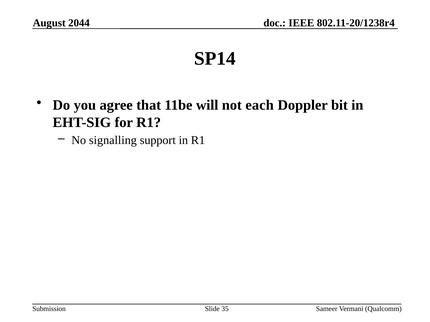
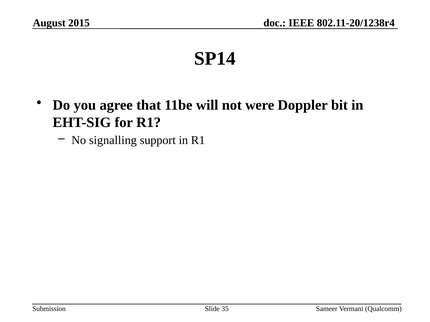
2044: 2044 -> 2015
each: each -> were
